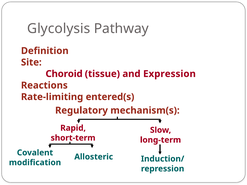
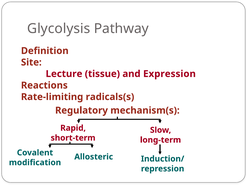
Choroid: Choroid -> Lecture
entered(s: entered(s -> radicals(s
